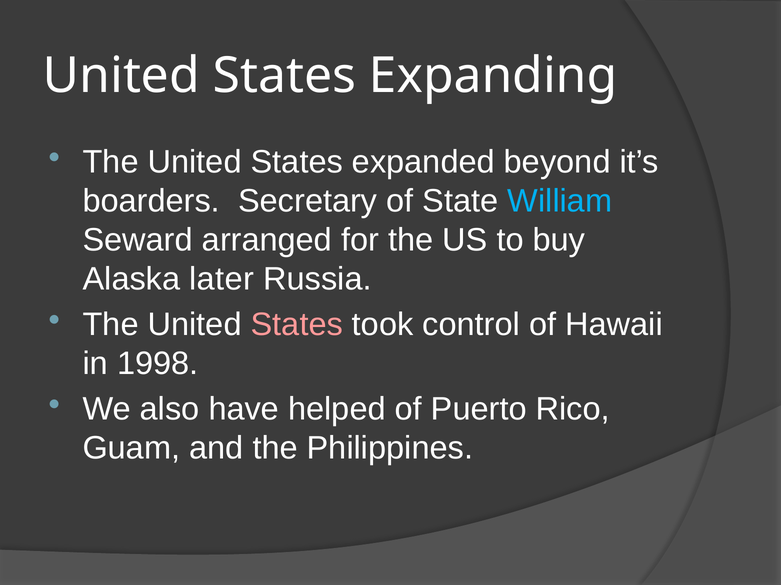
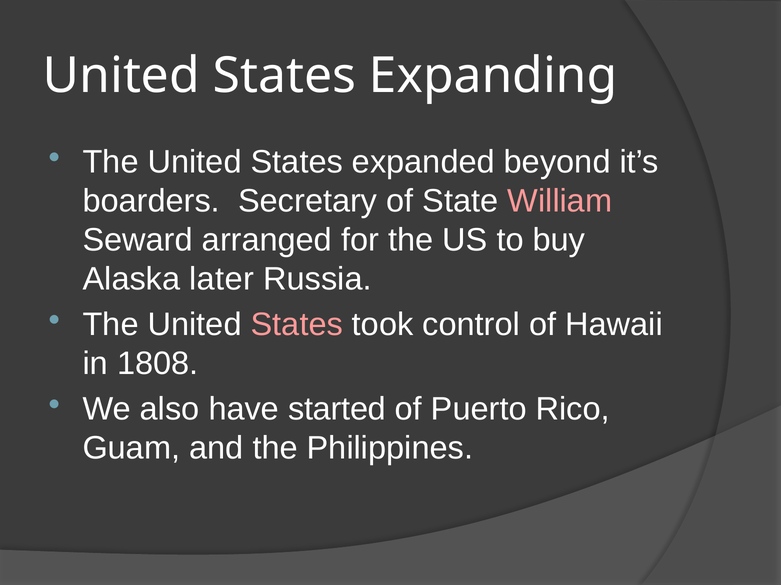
William colour: light blue -> pink
1998: 1998 -> 1808
helped: helped -> started
